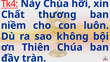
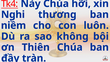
Chất: Chất -> Nghi
